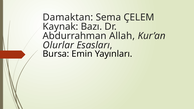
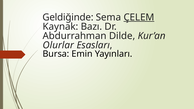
Damaktan: Damaktan -> Geldiğinde
ÇELEM underline: none -> present
Allah: Allah -> Dilde
